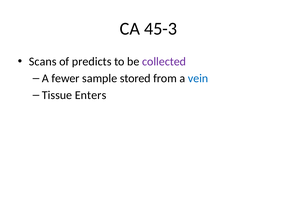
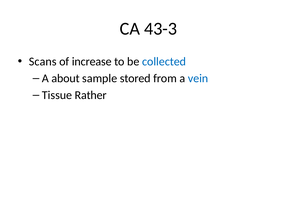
45-3: 45-3 -> 43-3
predicts: predicts -> increase
collected colour: purple -> blue
fewer: fewer -> about
Enters: Enters -> Rather
